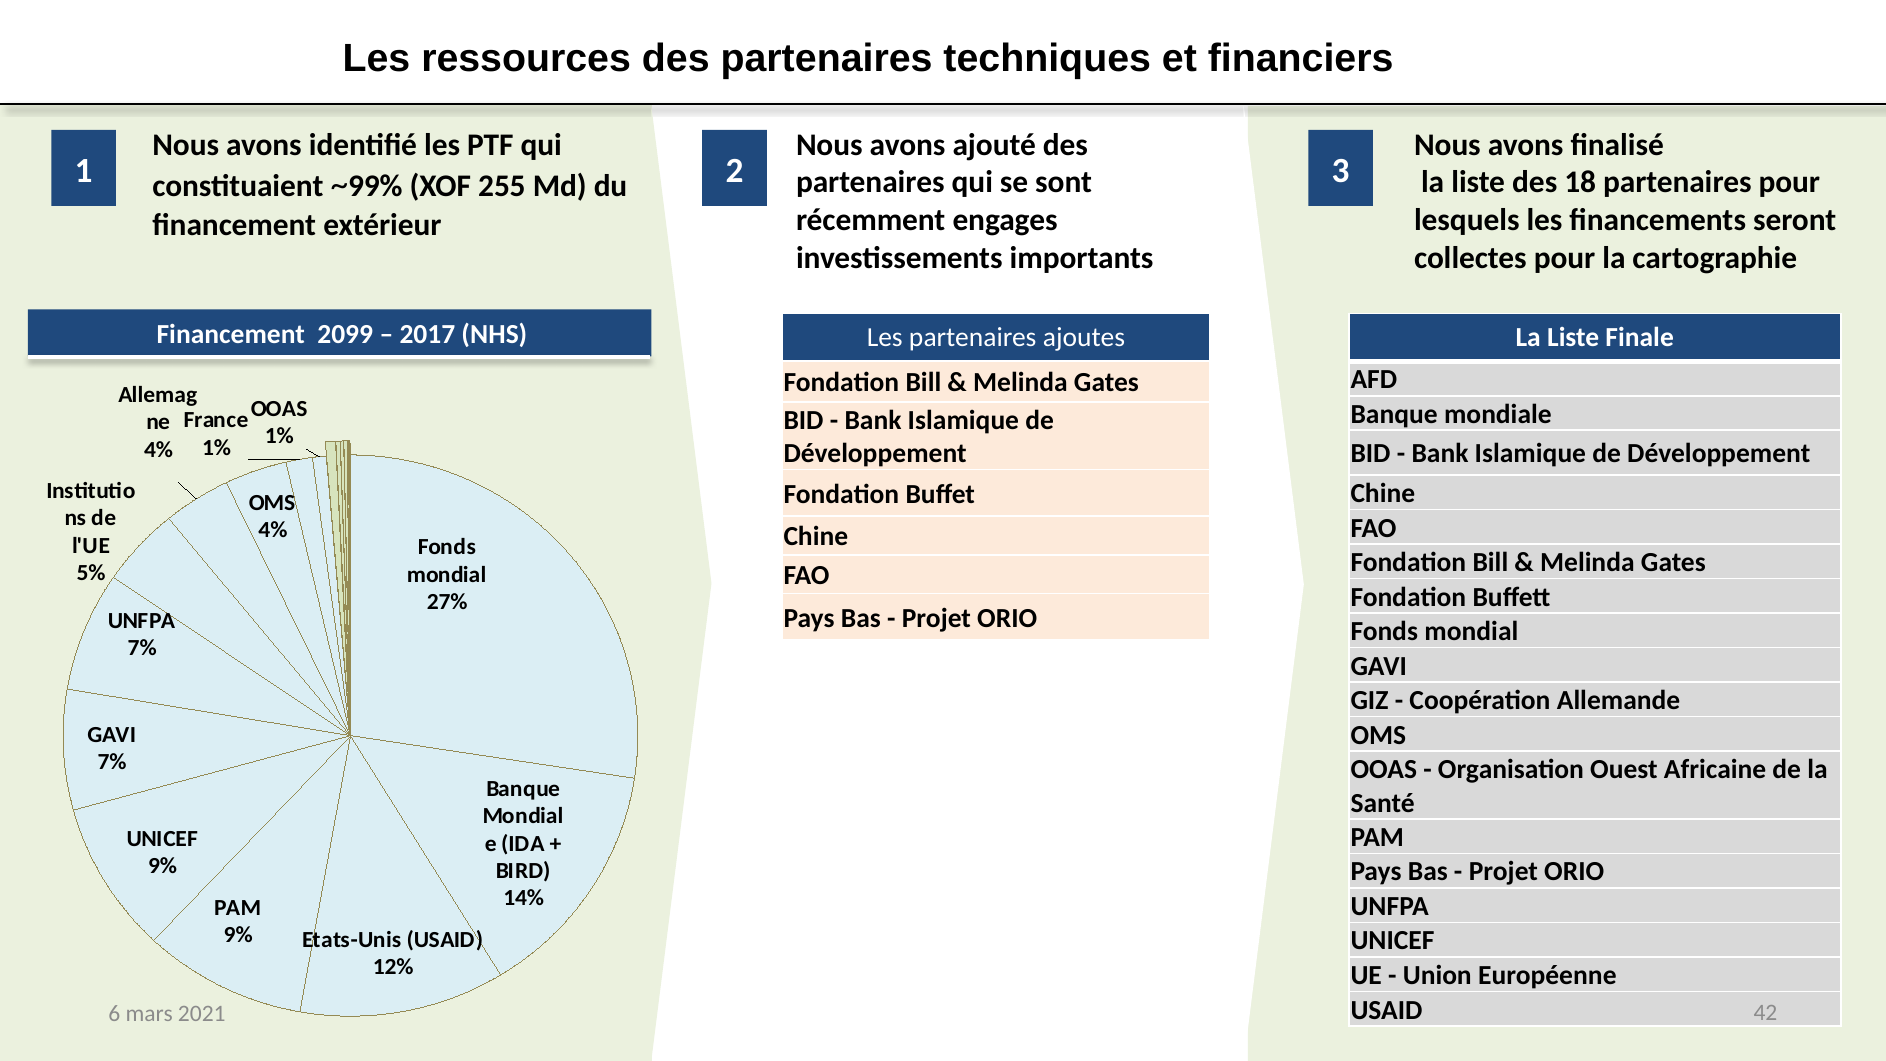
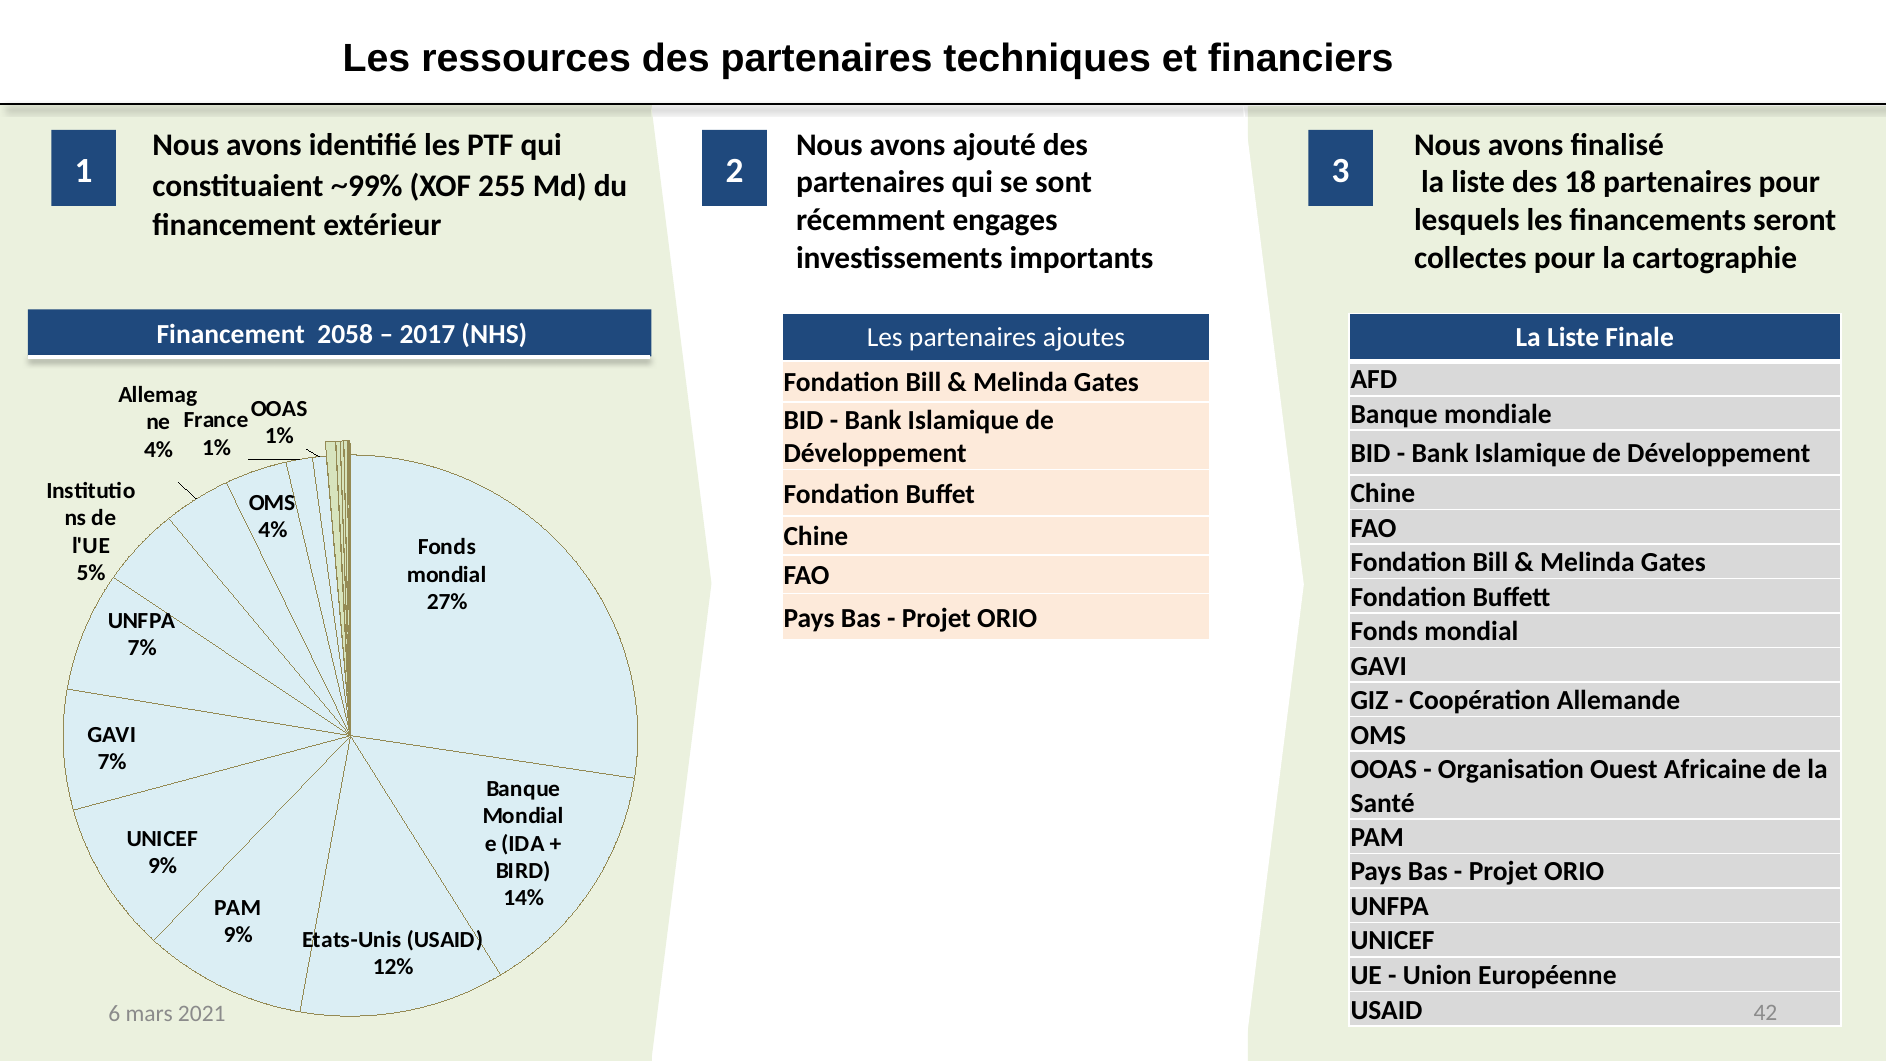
2099: 2099 -> 2058
